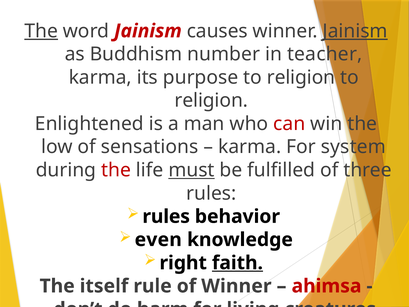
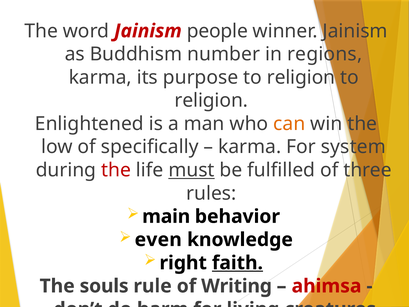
The at (41, 31) underline: present -> none
causes: causes -> people
Jainism at (355, 31) underline: present -> none
teacher: teacher -> regions
can colour: red -> orange
sensations: sensations -> specifically
rules at (166, 216): rules -> main
itself: itself -> souls
of Winner: Winner -> Writing
